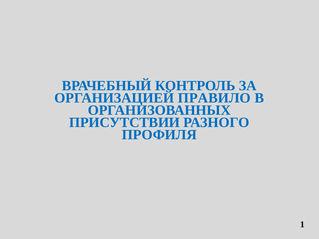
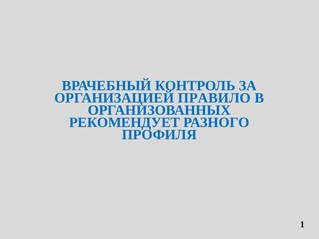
ПРИСУТСТВИИ: ПРИСУТСТВИИ -> РЕКОМЕНДУЕТ
